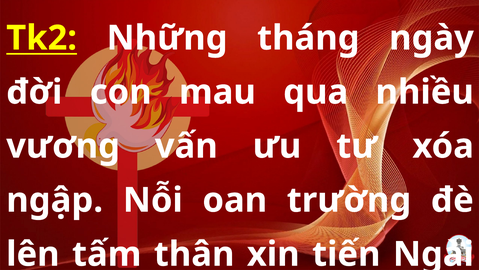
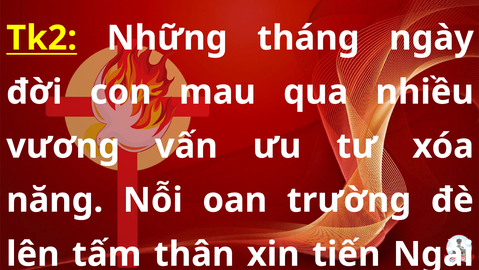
ngập: ngập -> năng
